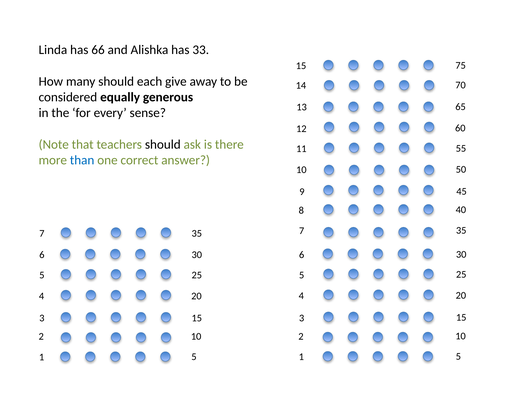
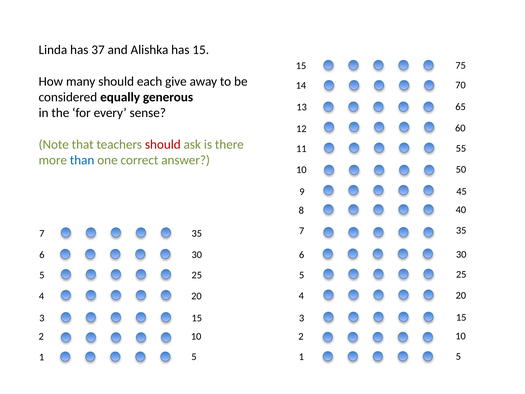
66: 66 -> 37
has 33: 33 -> 15
should at (163, 144) colour: black -> red
